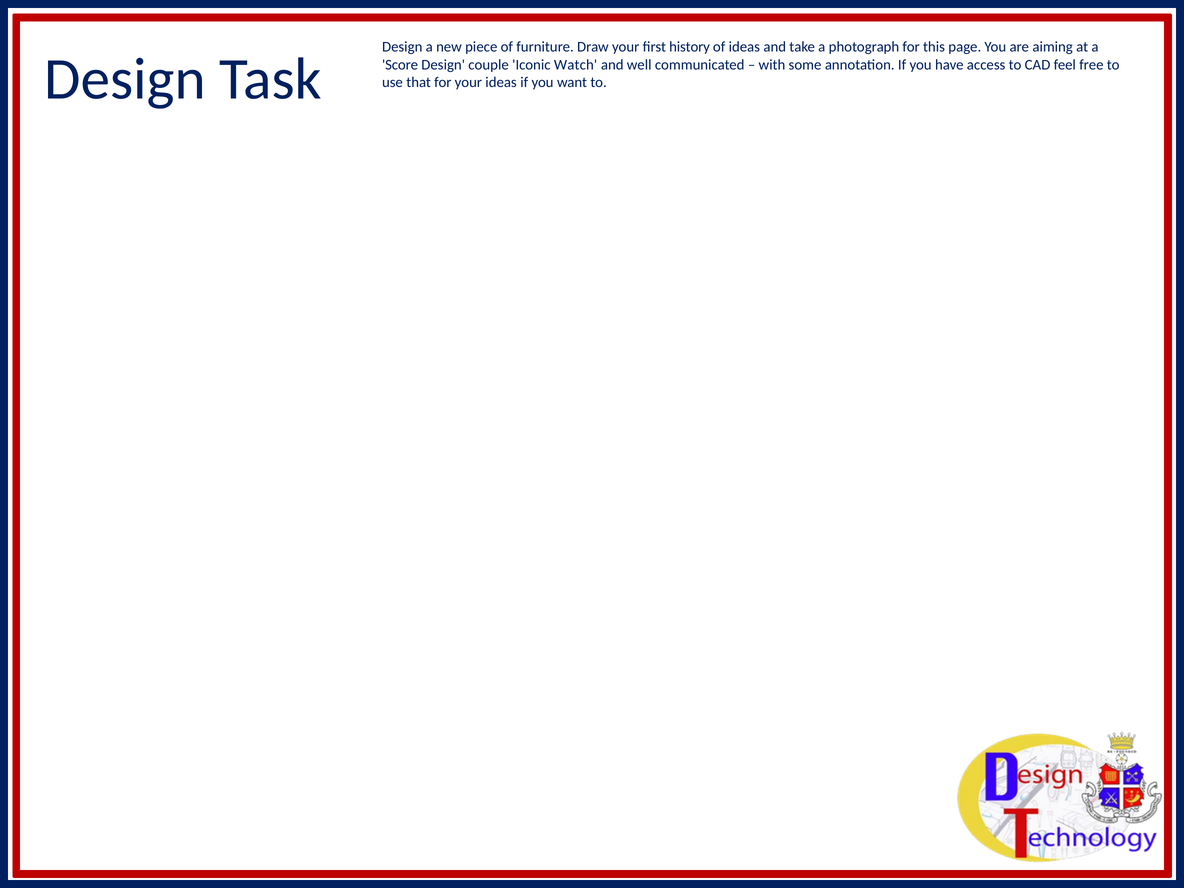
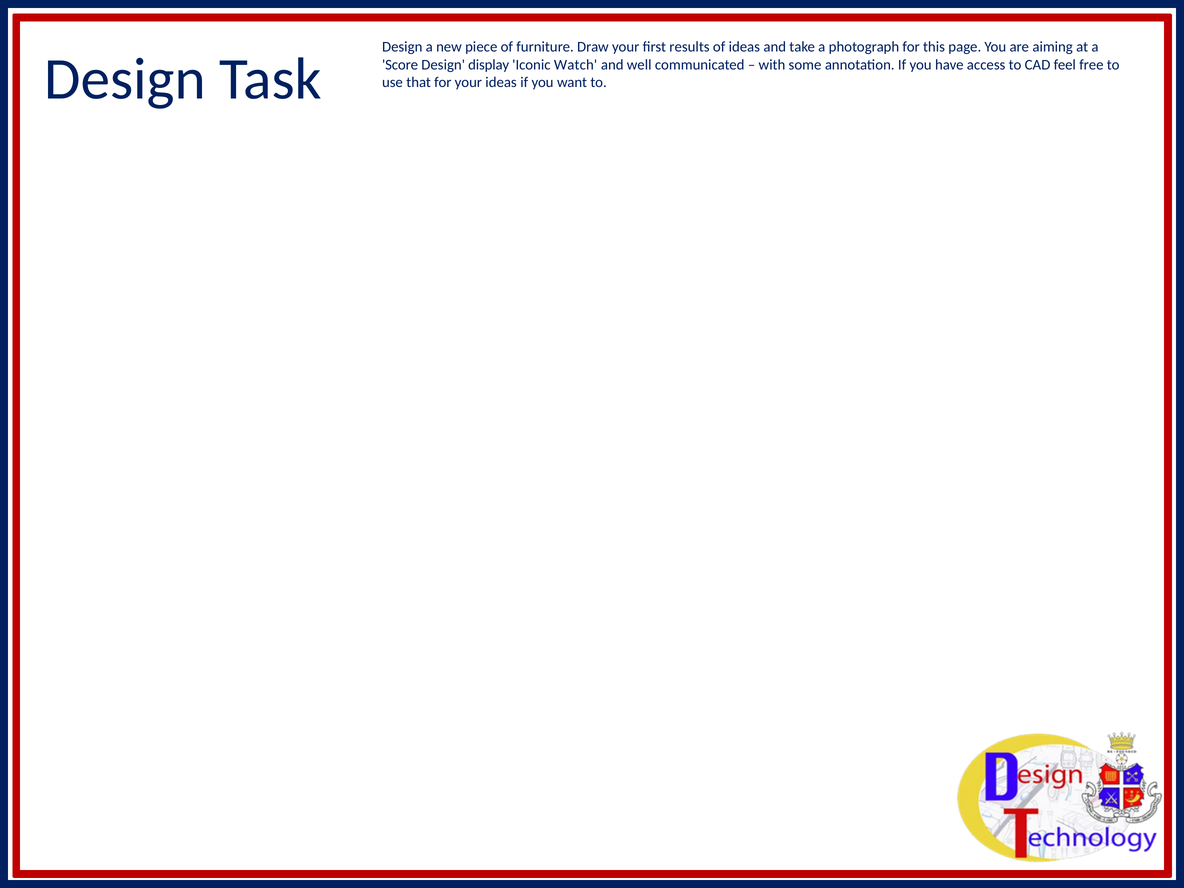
history: history -> results
couple: couple -> display
